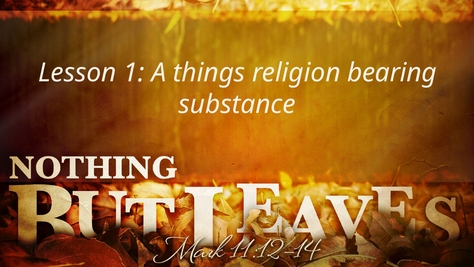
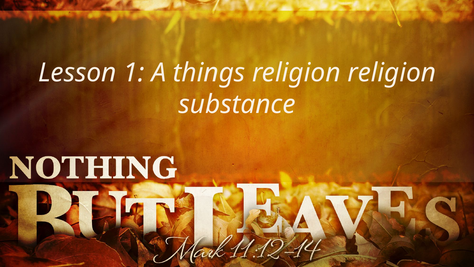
religion bearing: bearing -> religion
